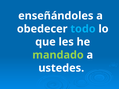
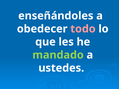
todo colour: light blue -> pink
